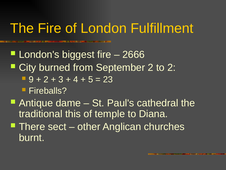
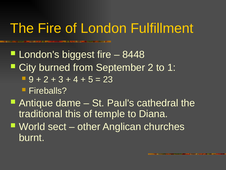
2666: 2666 -> 8448
to 2: 2 -> 1
There: There -> World
